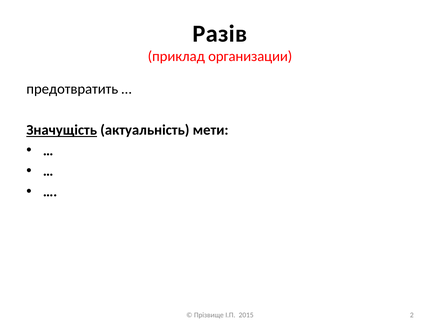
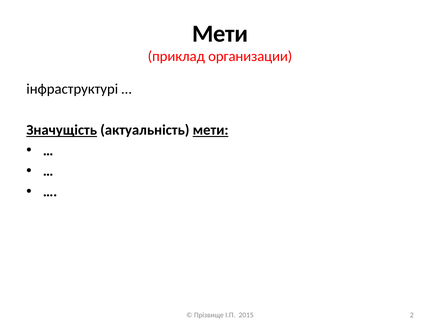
Разів at (220, 34): Разів -> Мети
предотвратить: предотвратить -> інфраструктурі
мети at (211, 130) underline: none -> present
